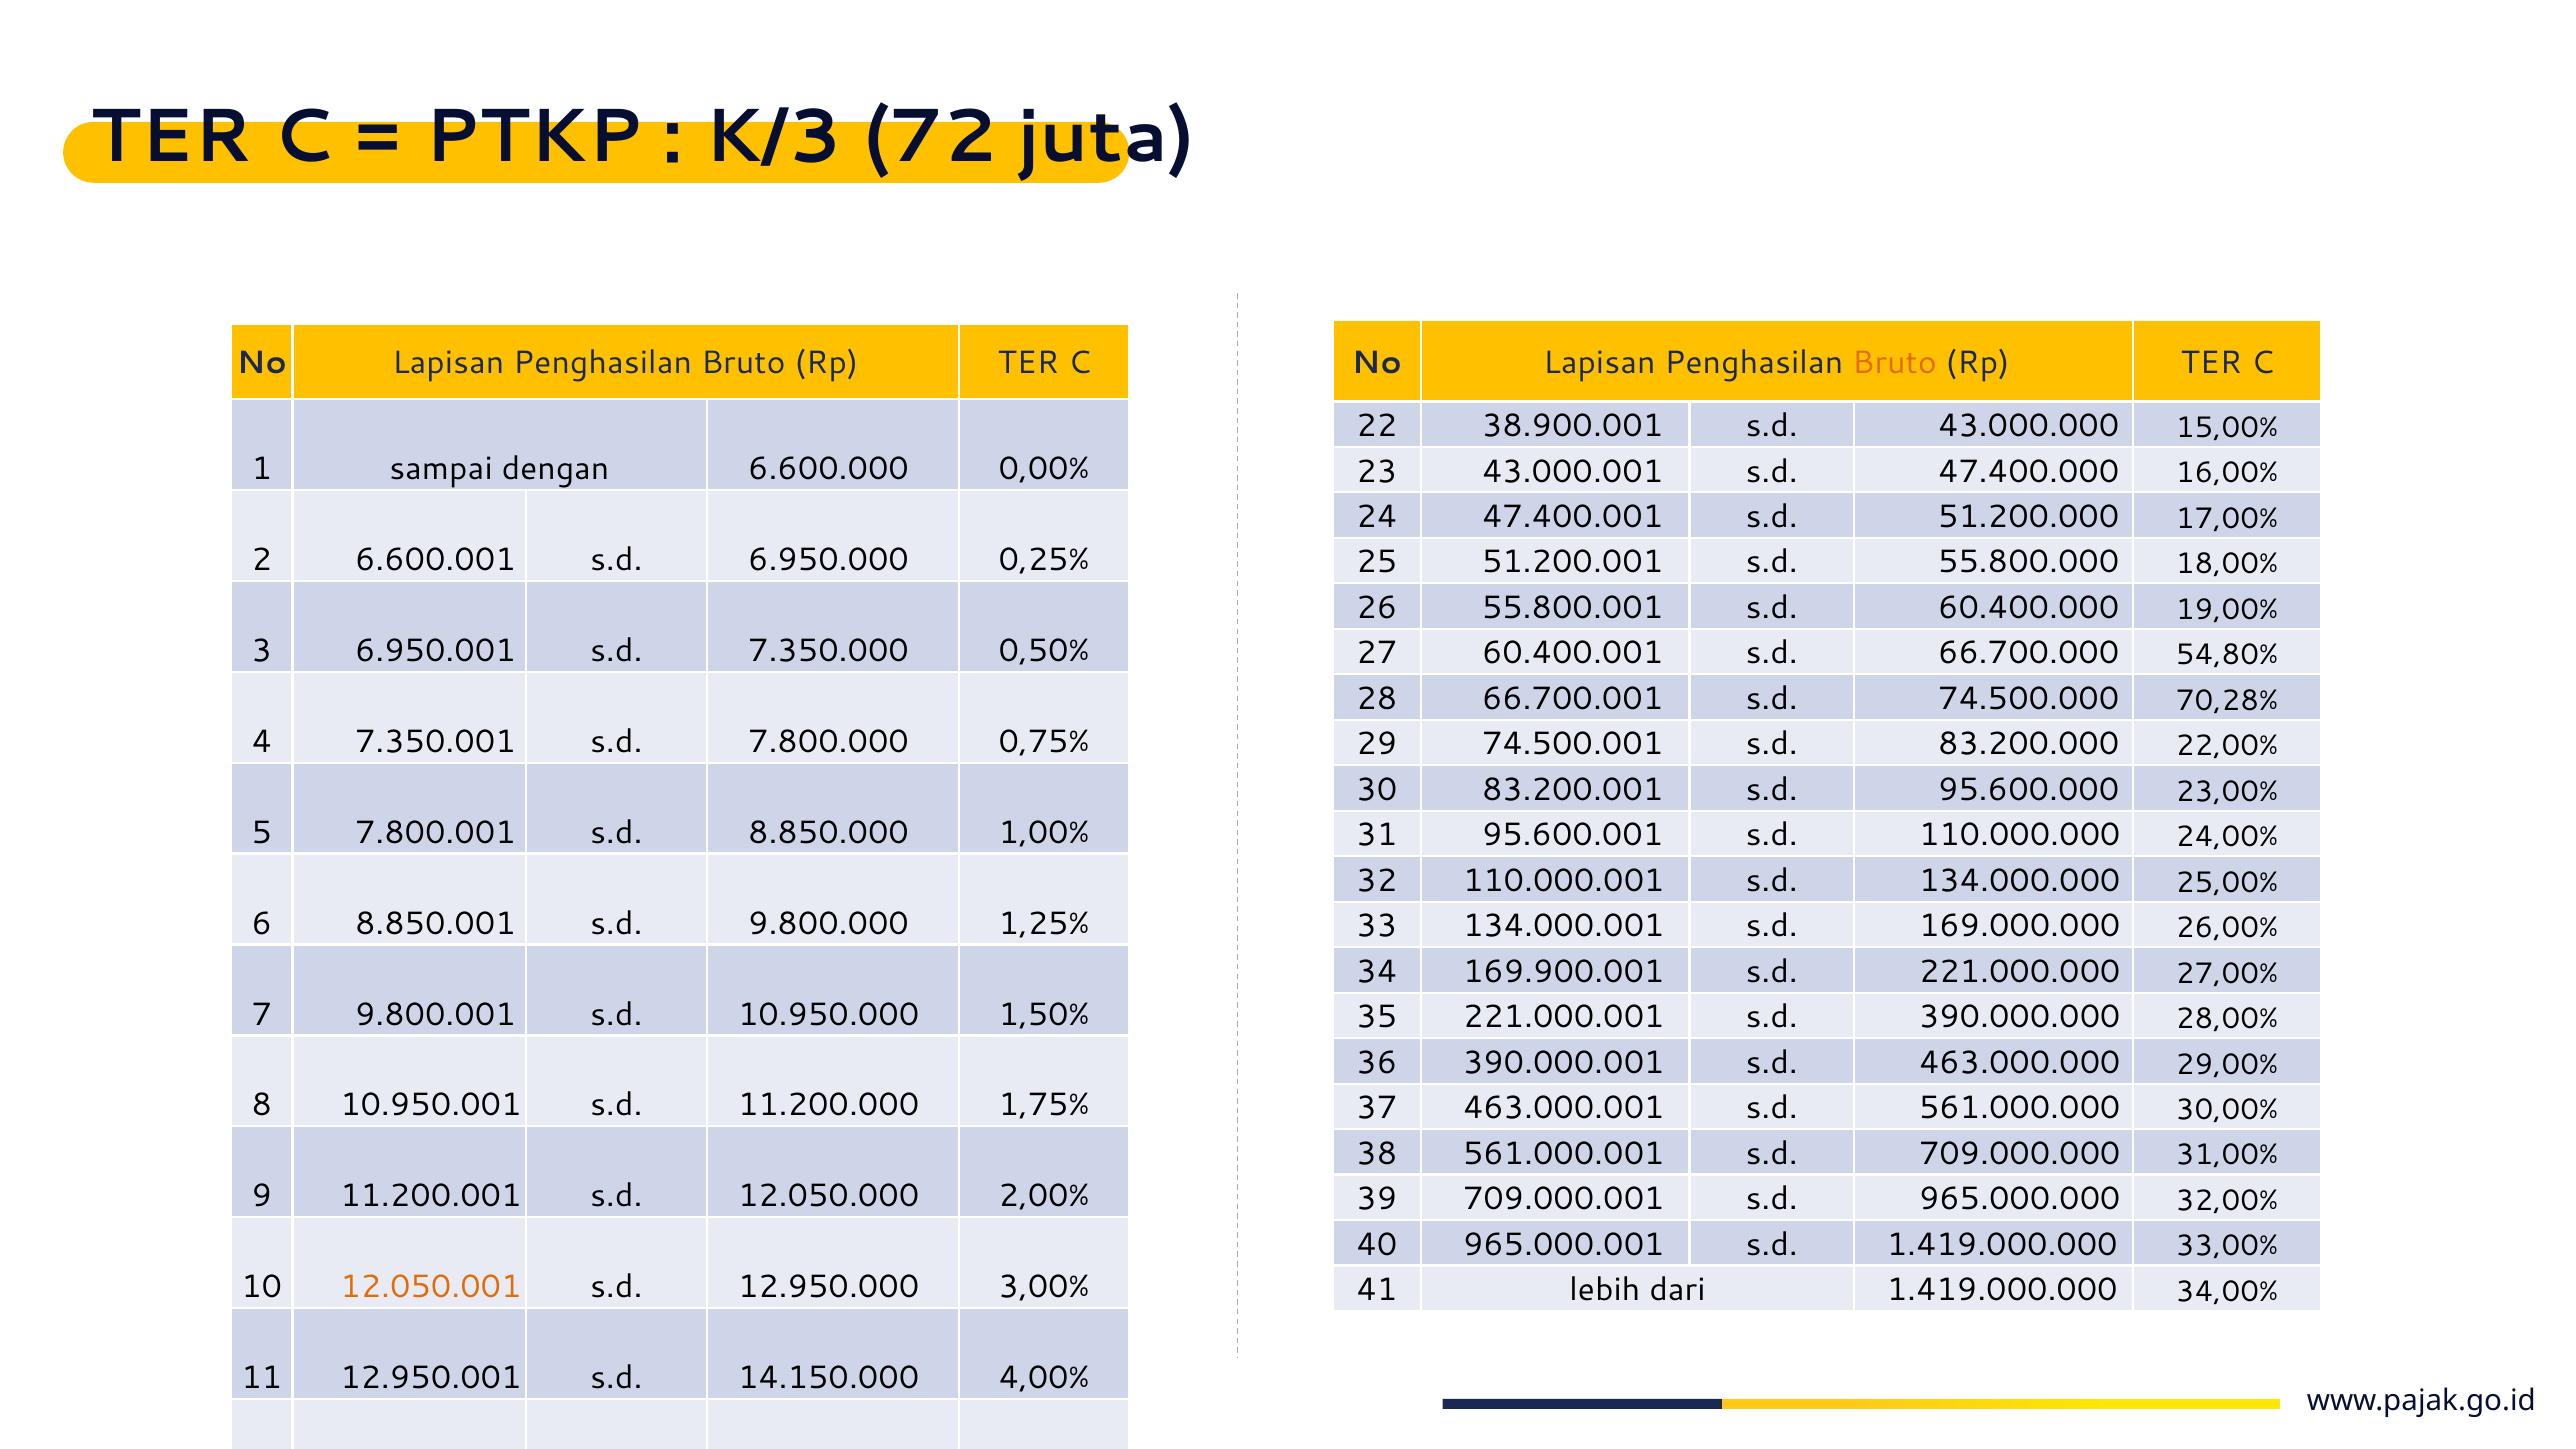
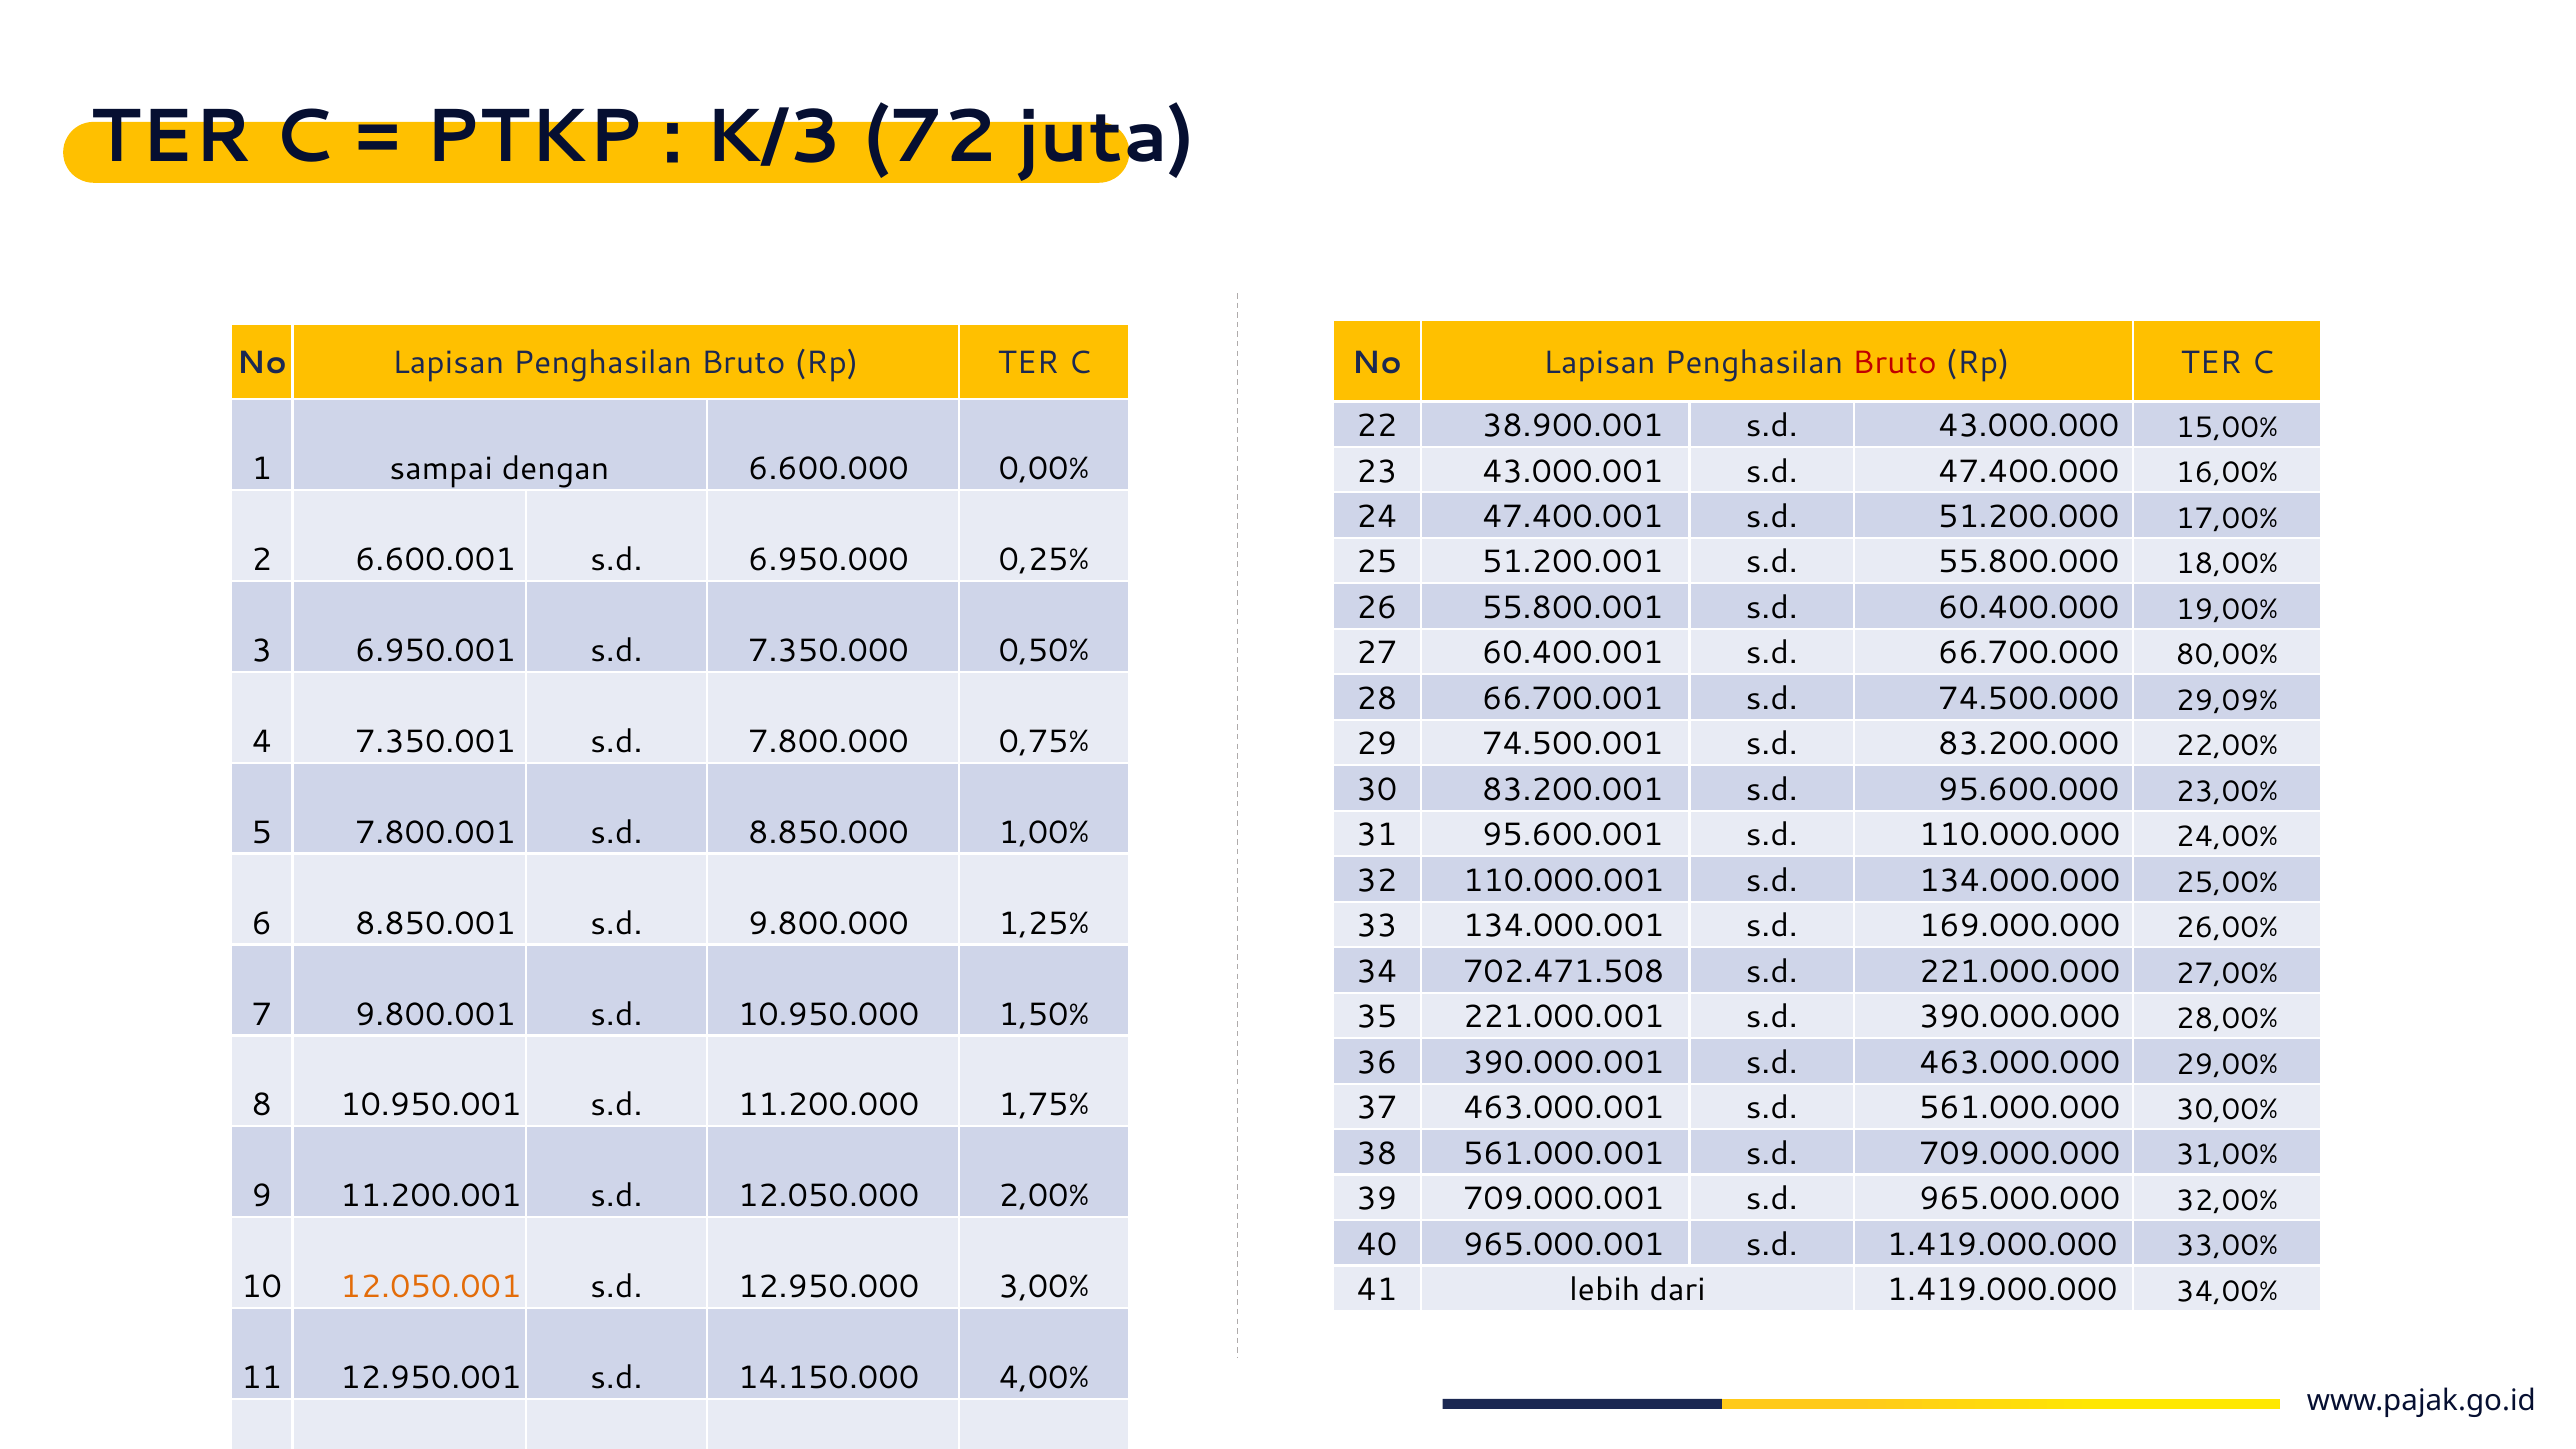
Bruto at (1895, 363) colour: orange -> red
54,80%: 54,80% -> 80,00%
70,28%: 70,28% -> 29,09%
169.900.001: 169.900.001 -> 702.471.508
